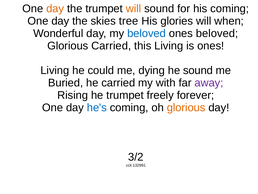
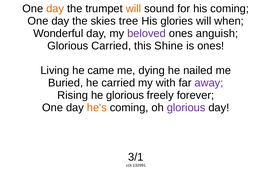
beloved at (147, 33) colour: blue -> purple
ones beloved: beloved -> anguish
this Living: Living -> Shine
could: could -> came
he sound: sound -> nailed
he trumpet: trumpet -> glorious
he's colour: blue -> orange
glorious at (186, 107) colour: orange -> purple
3/2: 3/2 -> 3/1
